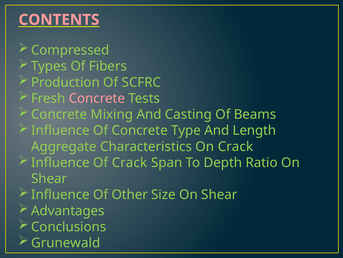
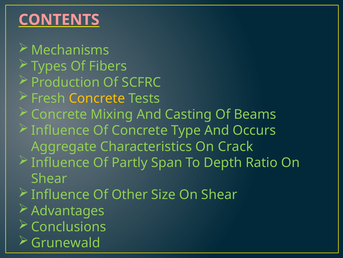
Compressed: Compressed -> Mechanisms
Concrete at (97, 98) colour: pink -> yellow
Length: Length -> Occurs
Of Crack: Crack -> Partly
